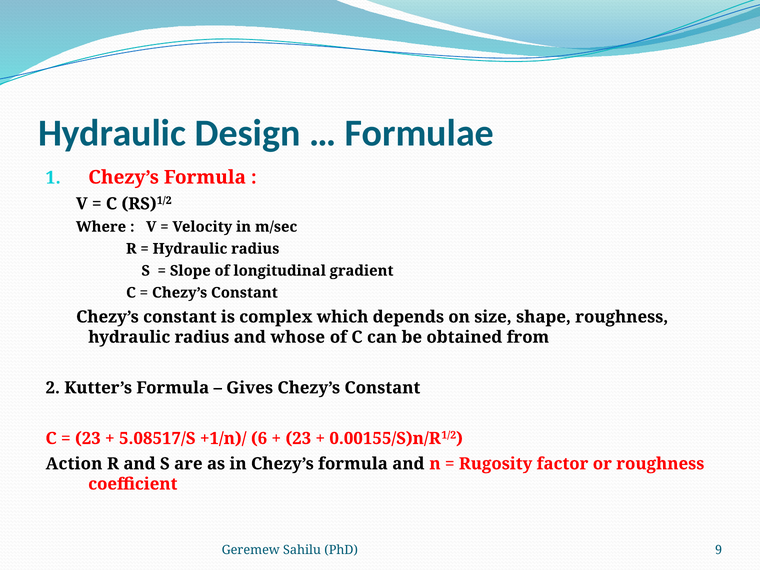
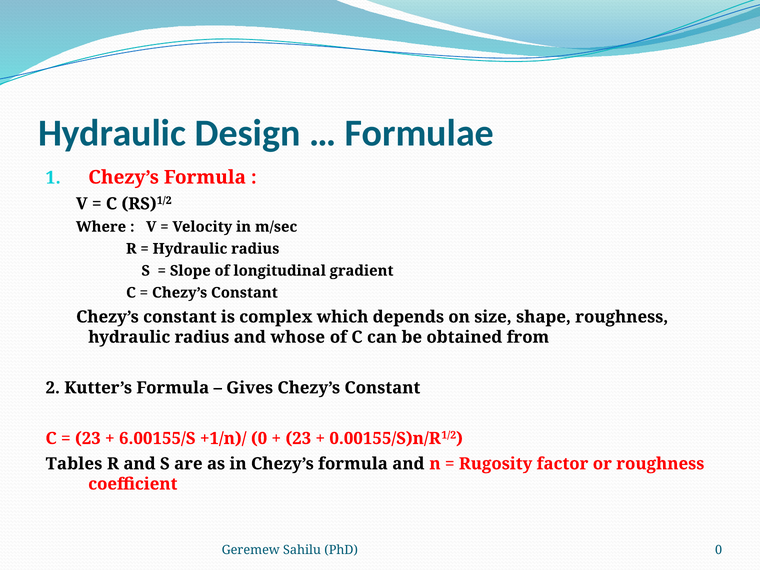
5.08517/S: 5.08517/S -> 6.00155/S
+1/n)/ 6: 6 -> 0
Action: Action -> Tables
PhD 9: 9 -> 0
